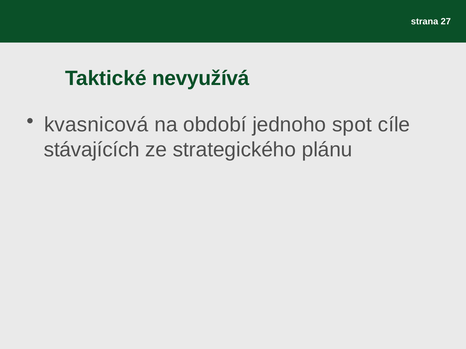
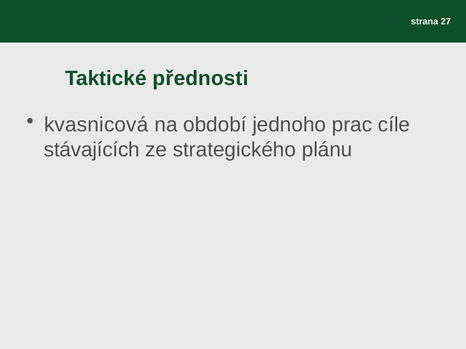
nevyužívá: nevyužívá -> přednosti
spot: spot -> prac
